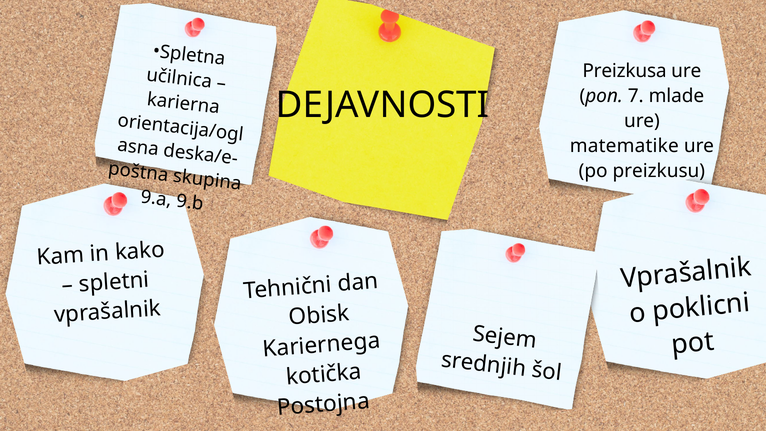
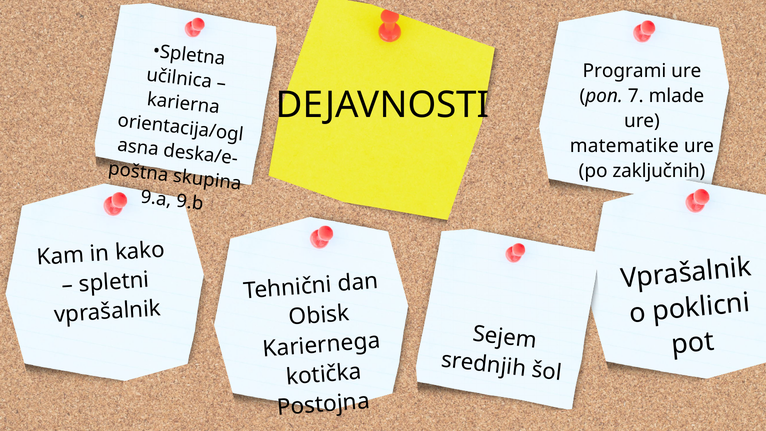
Preizkusa: Preizkusa -> Programi
preizkusu: preizkusu -> zaključnih
